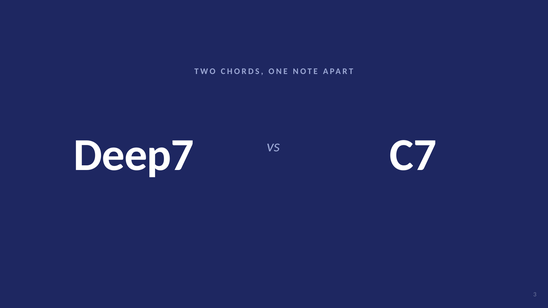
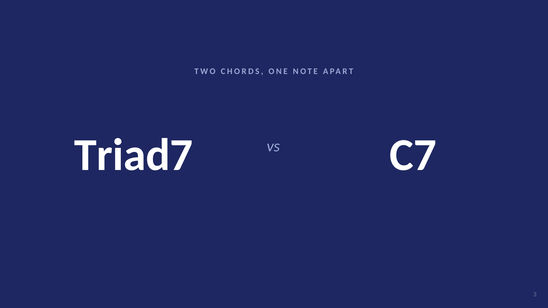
Deep7: Deep7 -> Triad7
